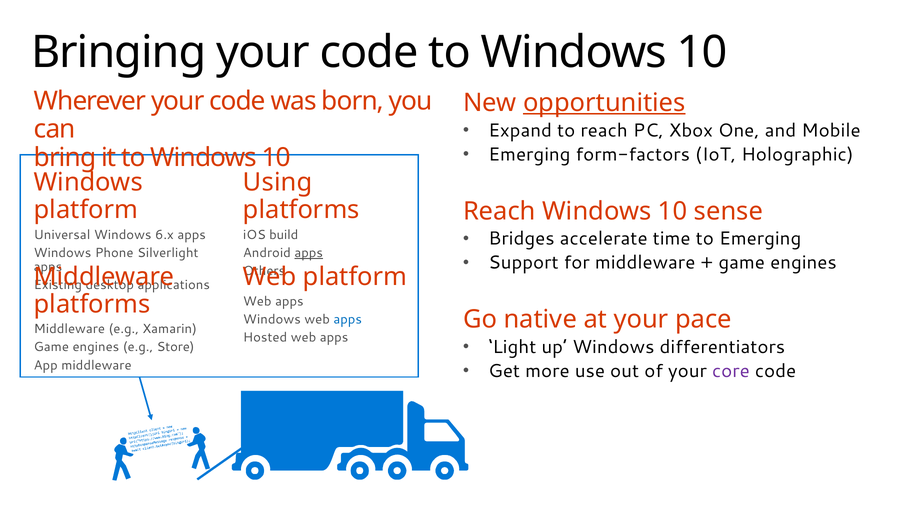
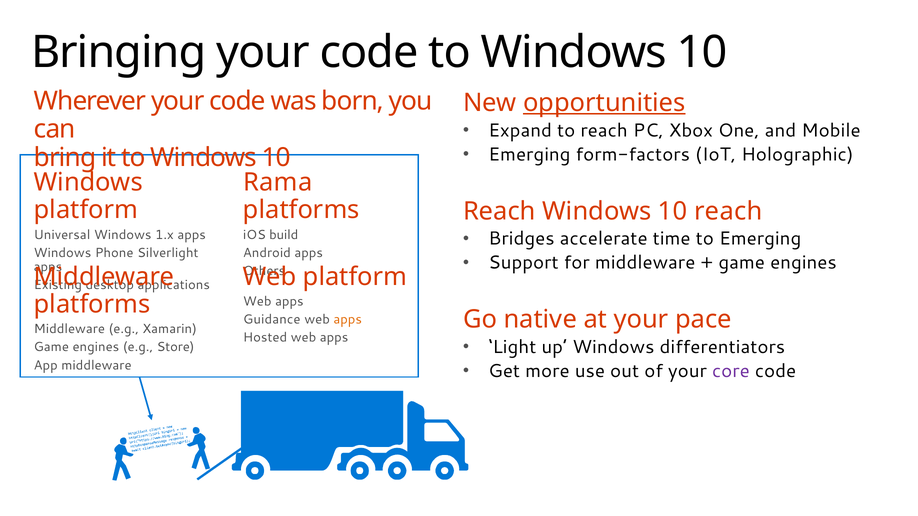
Using: Using -> Rama
10 sense: sense -> reach
6.x: 6.x -> 1.x
apps at (309, 253) underline: present -> none
Windows at (272, 320): Windows -> Guidance
apps at (348, 320) colour: blue -> orange
